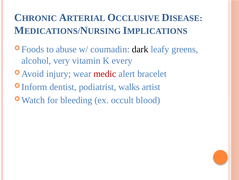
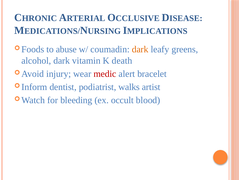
dark at (140, 49) colour: black -> orange
alcohol very: very -> dark
every: every -> death
